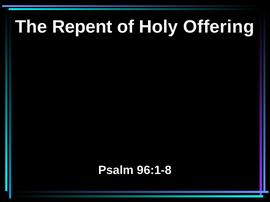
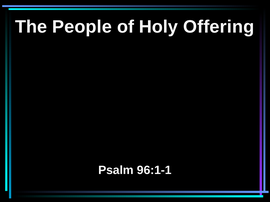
Repent: Repent -> People
96:1-8: 96:1-8 -> 96:1-1
